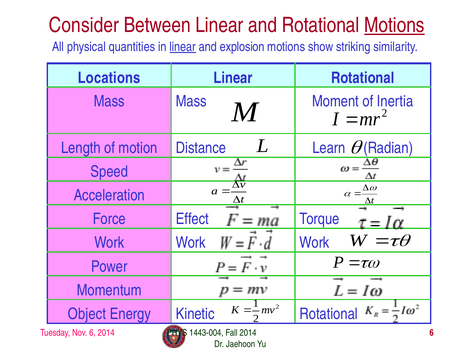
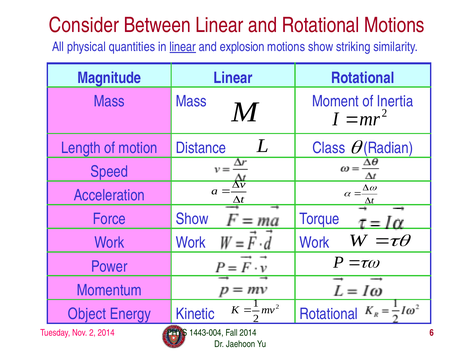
Motions at (394, 25) underline: present -> none
Locations: Locations -> Magnitude
Learn: Learn -> Class
Force Effect: Effect -> Show
Nov 6: 6 -> 2
